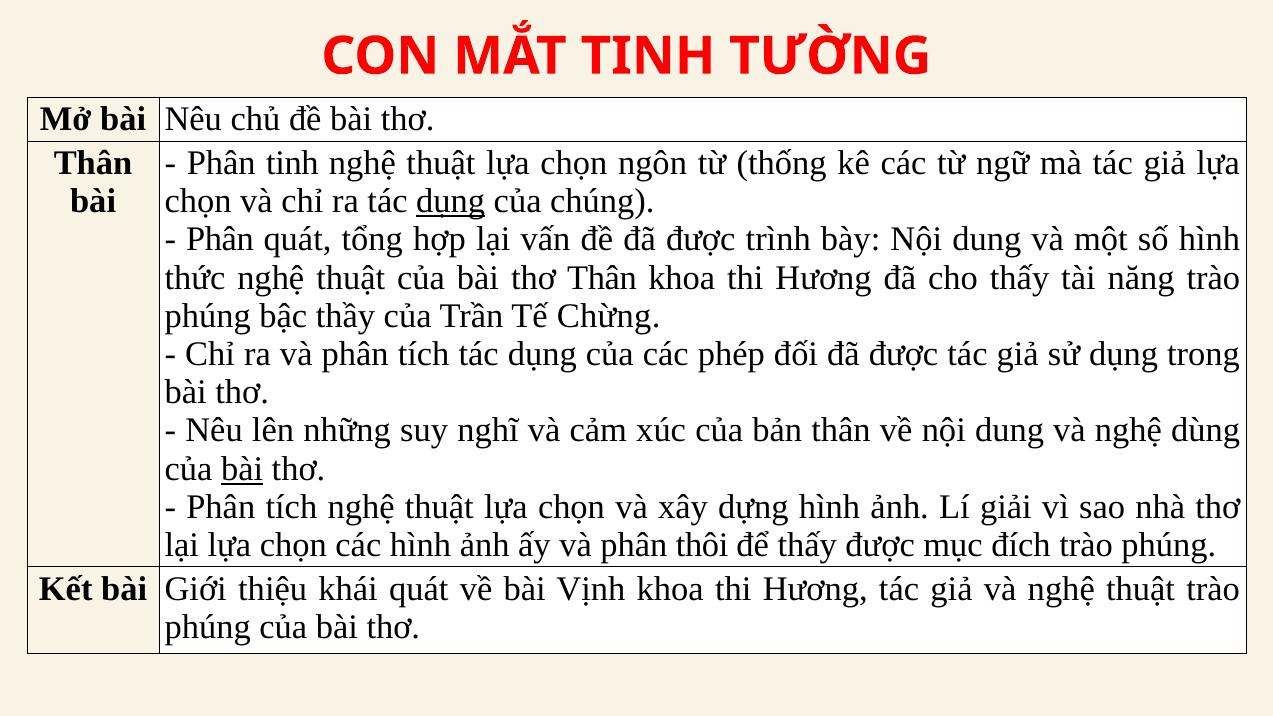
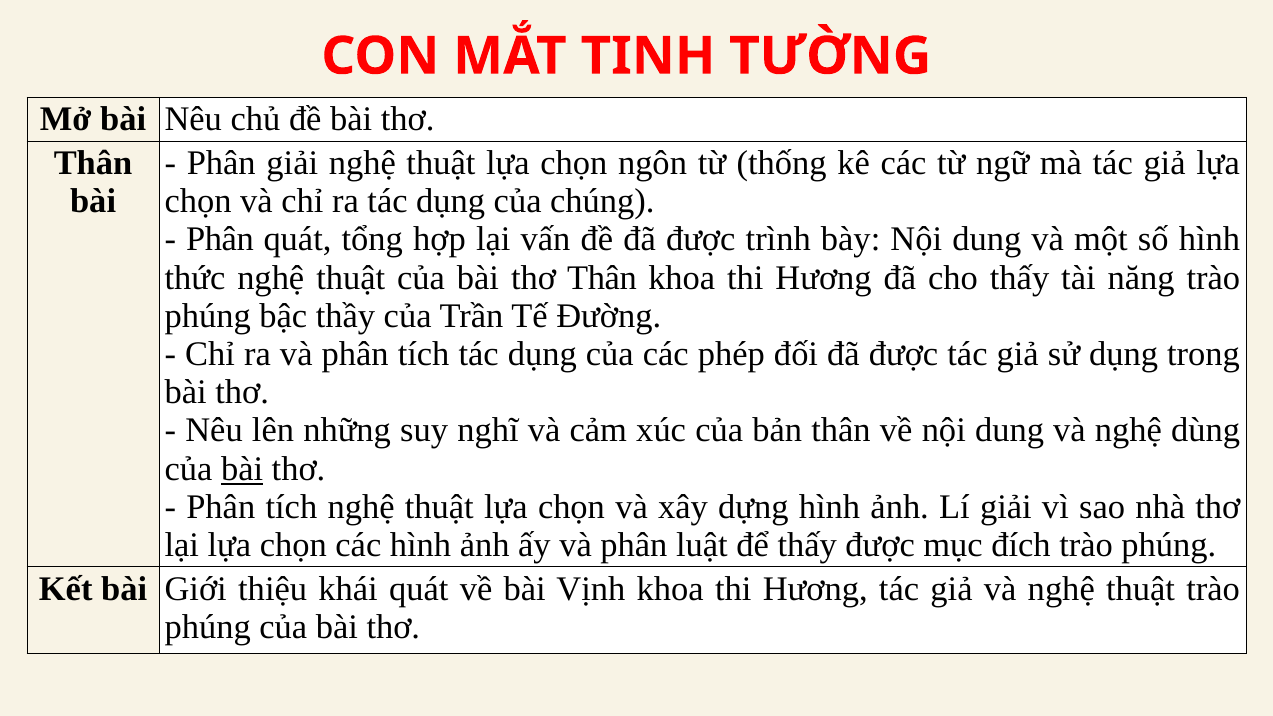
Phân tinh: tinh -> giải
dụng at (451, 201) underline: present -> none
Chừng: Chừng -> Đường
thôi: thôi -> luật
